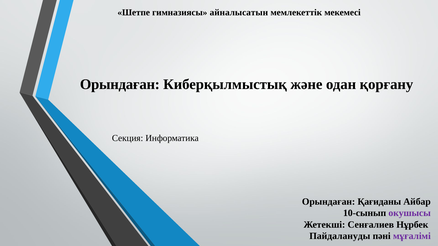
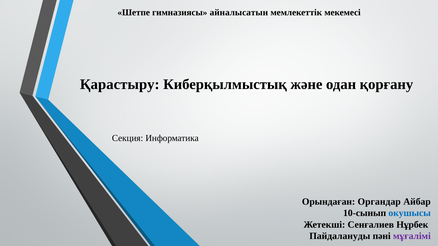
Орындаған at (120, 84): Орындаған -> Қарастыру
Қағиданы: Қағиданы -> Органдар
окушысы colour: purple -> blue
